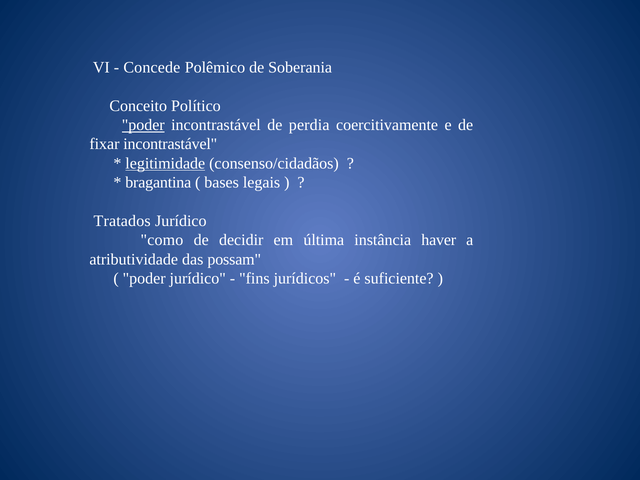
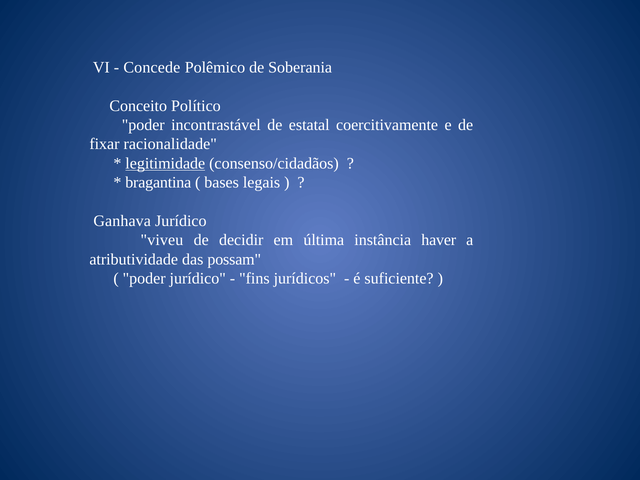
poder at (143, 125) underline: present -> none
perdia: perdia -> estatal
fixar incontrastável: incontrastável -> racionalidade
Tratados: Tratados -> Ganhava
como: como -> viveu
